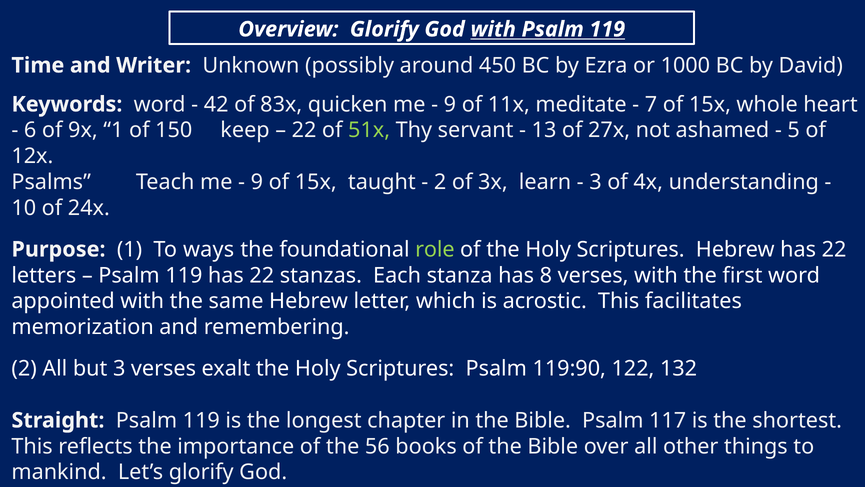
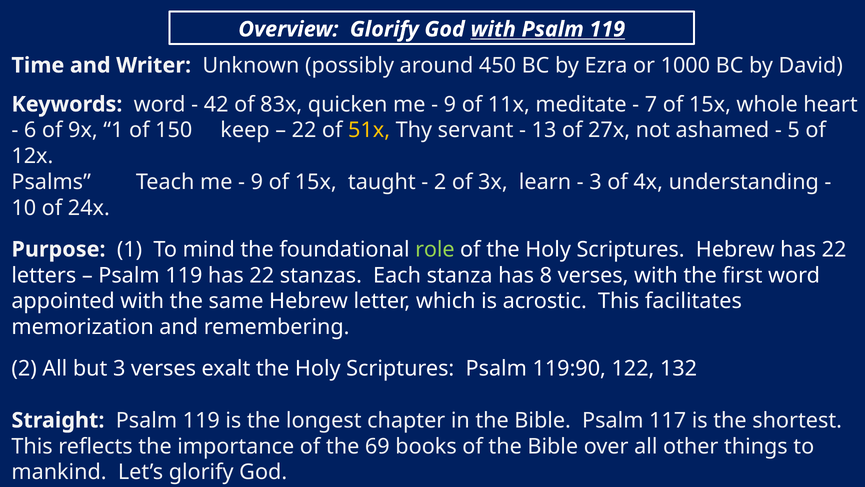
51x colour: light green -> yellow
ways: ways -> mind
56: 56 -> 69
